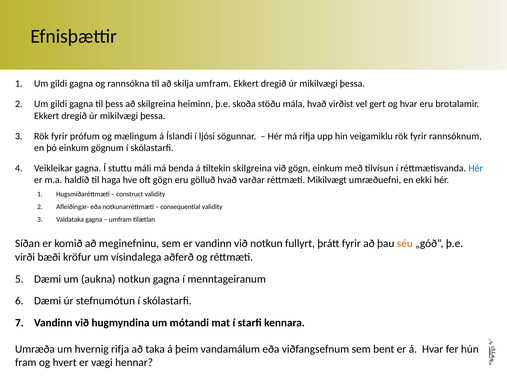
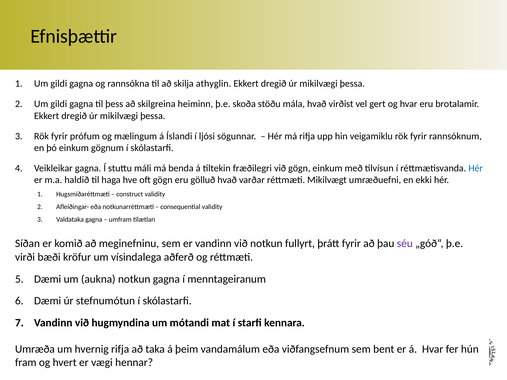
skilja umfram: umfram -> athyglin
tiltekin skilgreina: skilgreina -> fræðilegri
séu colour: orange -> purple
